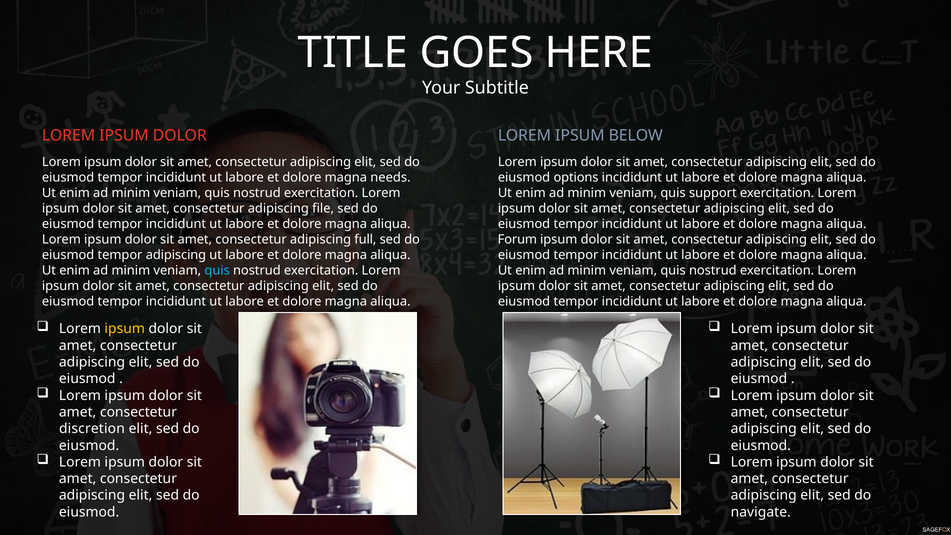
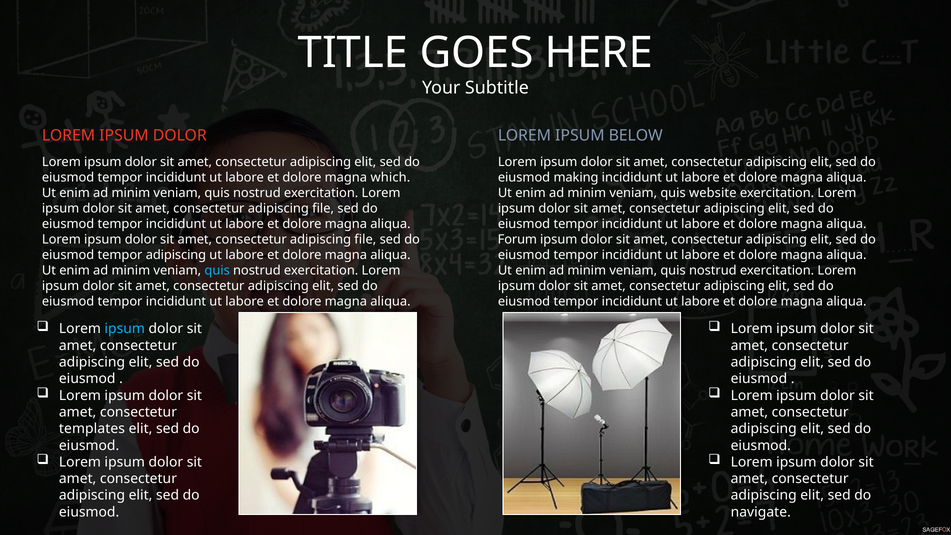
needs: needs -> which
options: options -> making
support: support -> website
full at (365, 240): full -> file
ipsum at (125, 329) colour: yellow -> light blue
discretion: discretion -> templates
